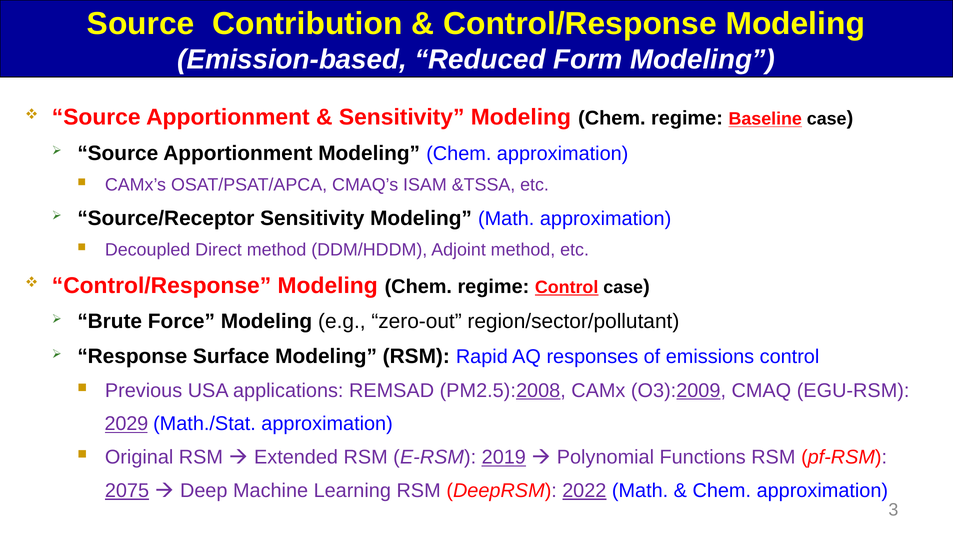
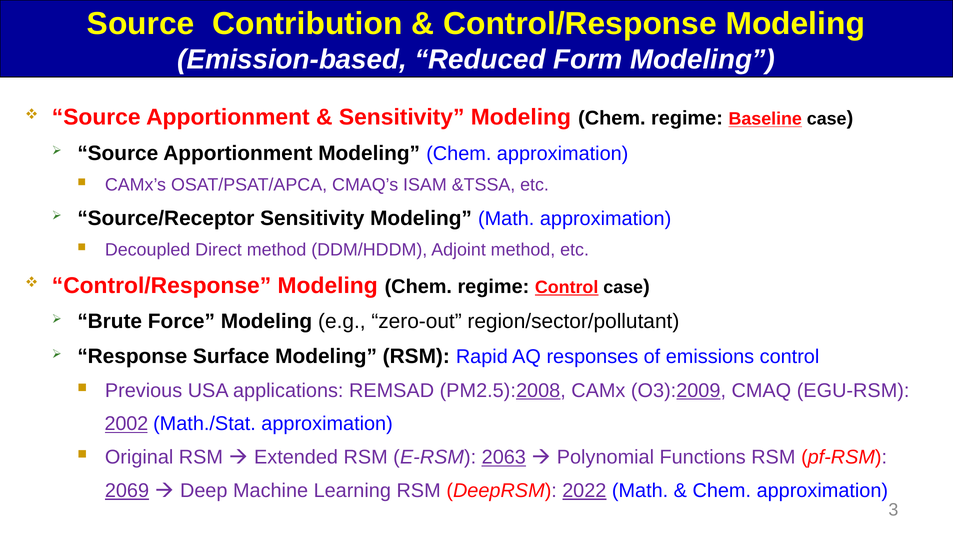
2029: 2029 -> 2002
2019: 2019 -> 2063
2075: 2075 -> 2069
